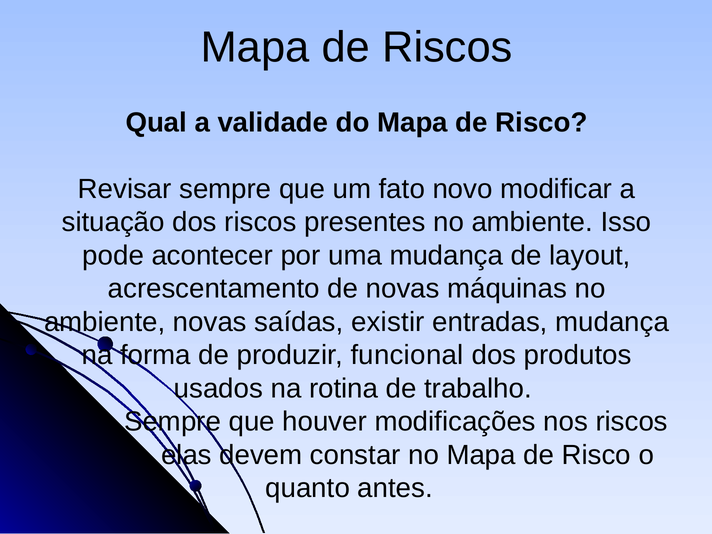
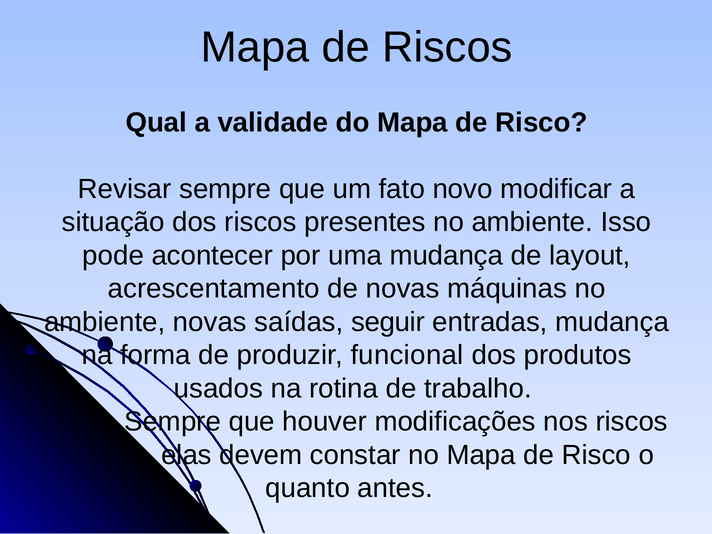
existir: existir -> seguir
